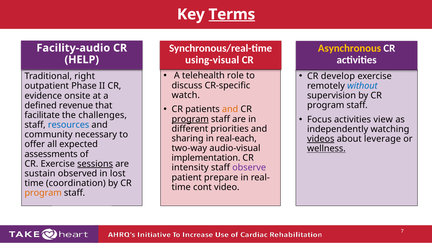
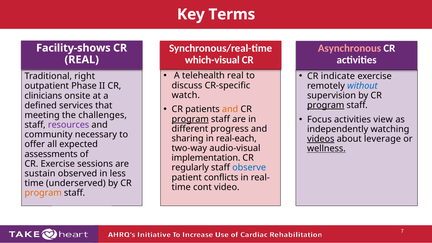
Terms underline: present -> none
Asynchronous colour: yellow -> pink
Facility-audio: Facility-audio -> Facility-shows
using-visual: using-visual -> which-visual
HELP at (82, 60): HELP -> REAL
telehealth role: role -> real
develop: develop -> indicate
evidence: evidence -> clinicians
program at (326, 105) underline: none -> present
revenue: revenue -> services
facilitate: facilitate -> meeting
resources colour: blue -> purple
priorities: priorities -> progress
sessions underline: present -> none
intensity: intensity -> regularly
observe colour: purple -> blue
lost: lost -> less
prepare: prepare -> conflicts
coordination: coordination -> underserved
